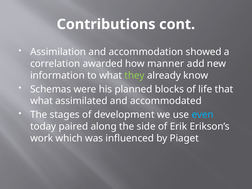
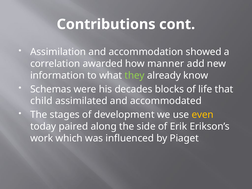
planned: planned -> decades
what at (42, 101): what -> child
even colour: light blue -> yellow
